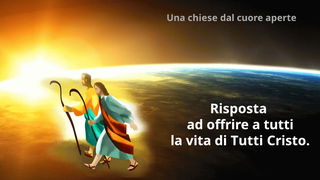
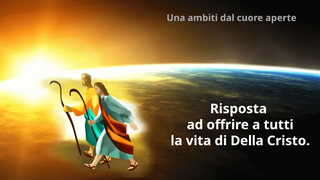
chiese: chiese -> ambiti
di Tutti: Tutti -> Della
